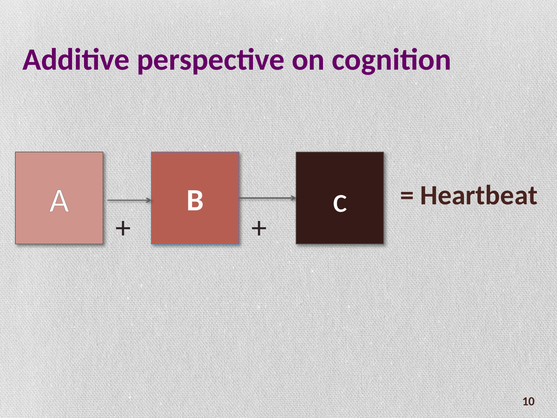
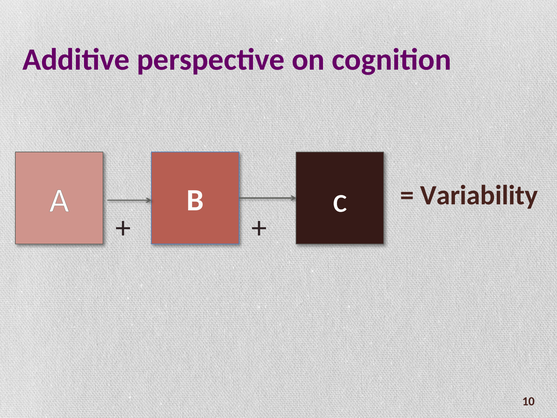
Heartbeat: Heartbeat -> Variability
